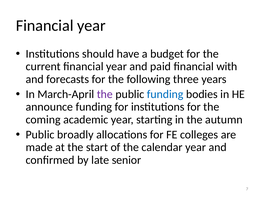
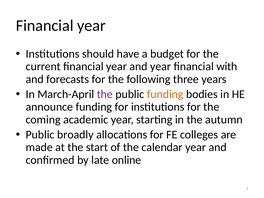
and paid: paid -> year
funding at (165, 94) colour: blue -> orange
senior: senior -> online
